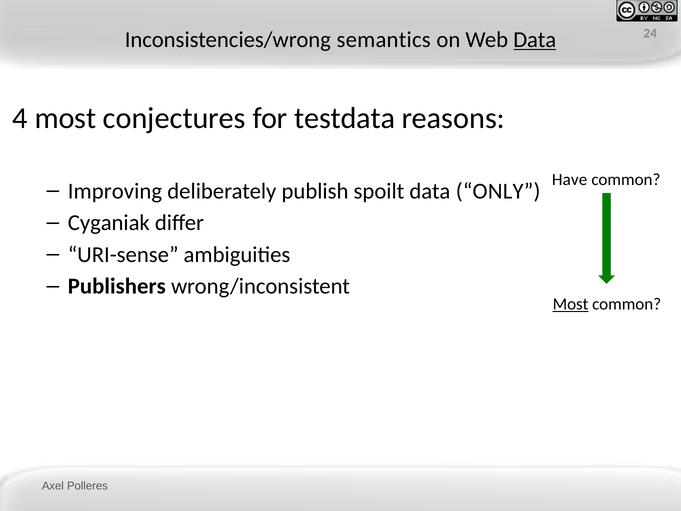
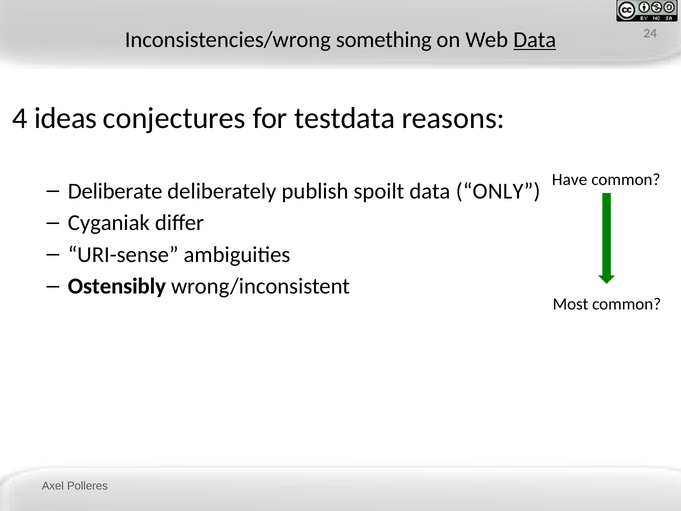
semantics: semantics -> something
4 most: most -> ideas
Improving: Improving -> Deliberate
Publishers: Publishers -> Ostensibly
Most at (571, 304) underline: present -> none
